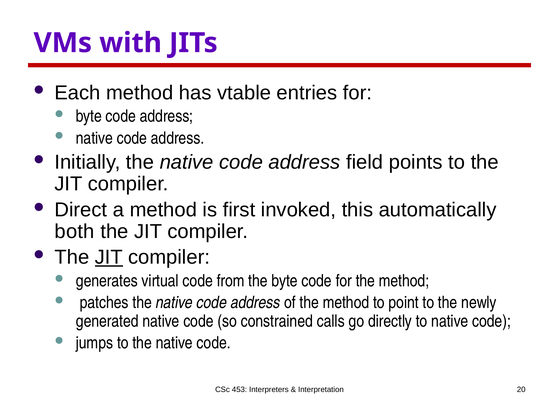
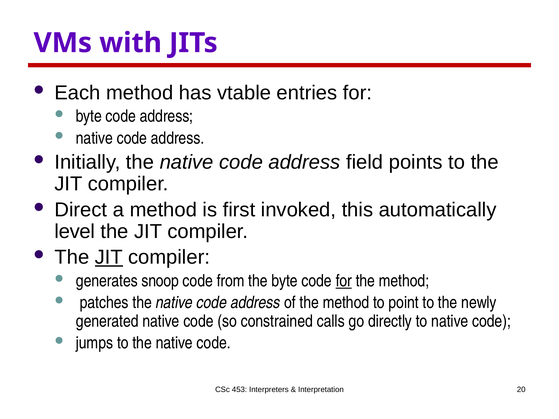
both: both -> level
virtual: virtual -> snoop
for at (344, 281) underline: none -> present
